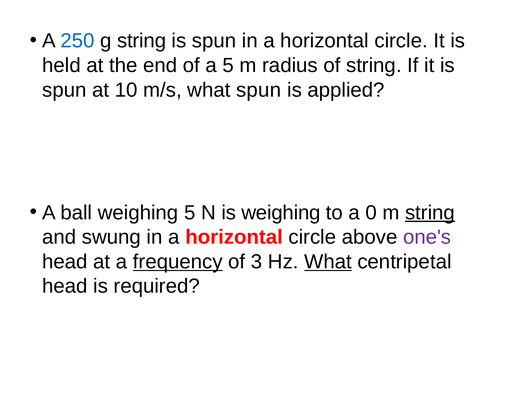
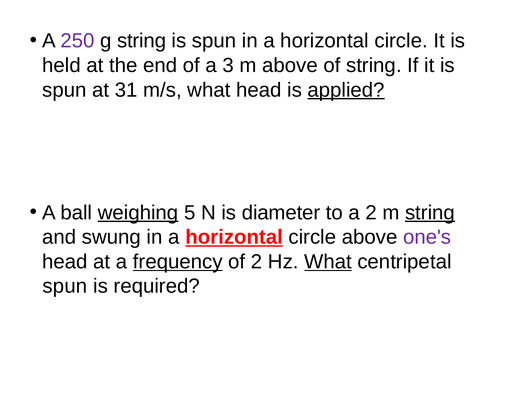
250 colour: blue -> purple
a 5: 5 -> 3
m radius: radius -> above
10: 10 -> 31
what spun: spun -> head
applied underline: none -> present
weighing at (138, 213) underline: none -> present
is weighing: weighing -> diameter
a 0: 0 -> 2
horizontal at (234, 237) underline: none -> present
of 3: 3 -> 2
head at (65, 287): head -> spun
